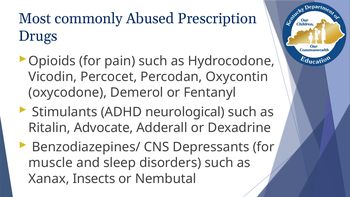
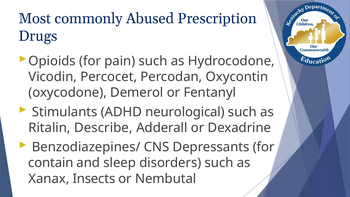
Advocate: Advocate -> Describe
muscle: muscle -> contain
